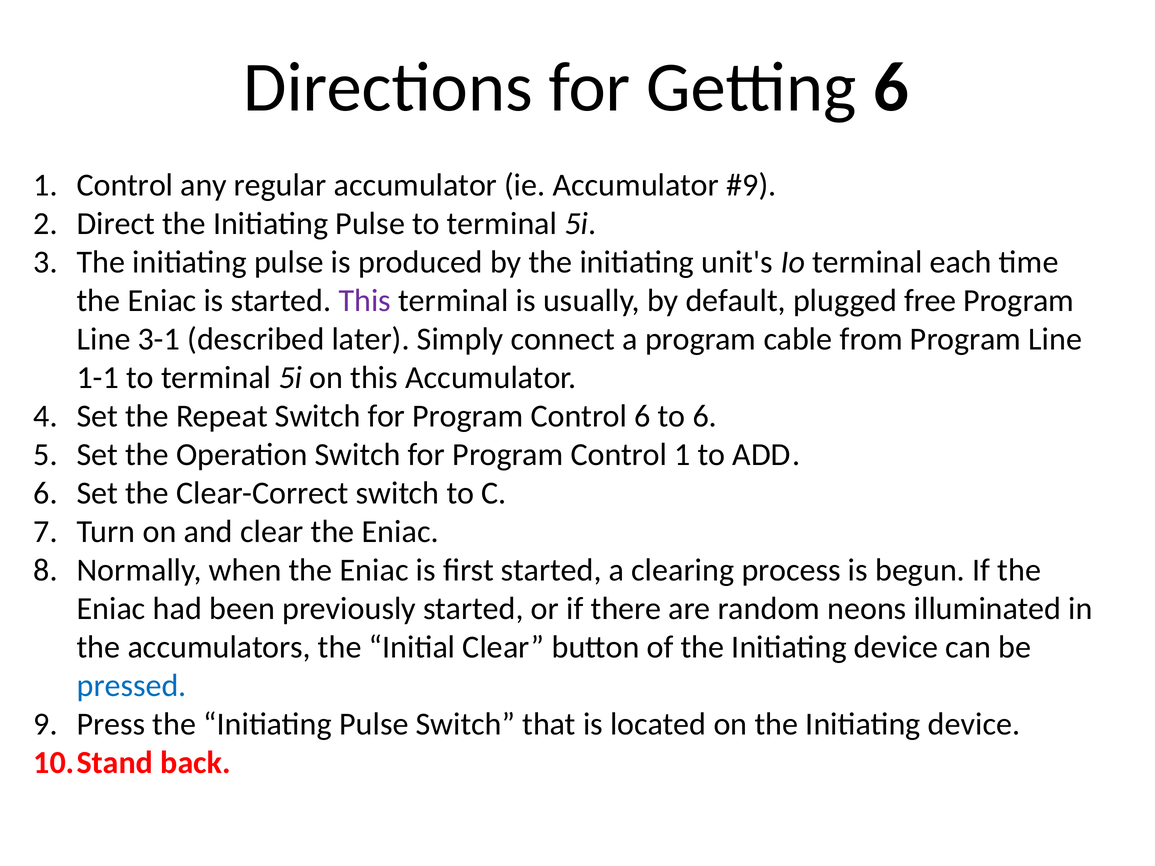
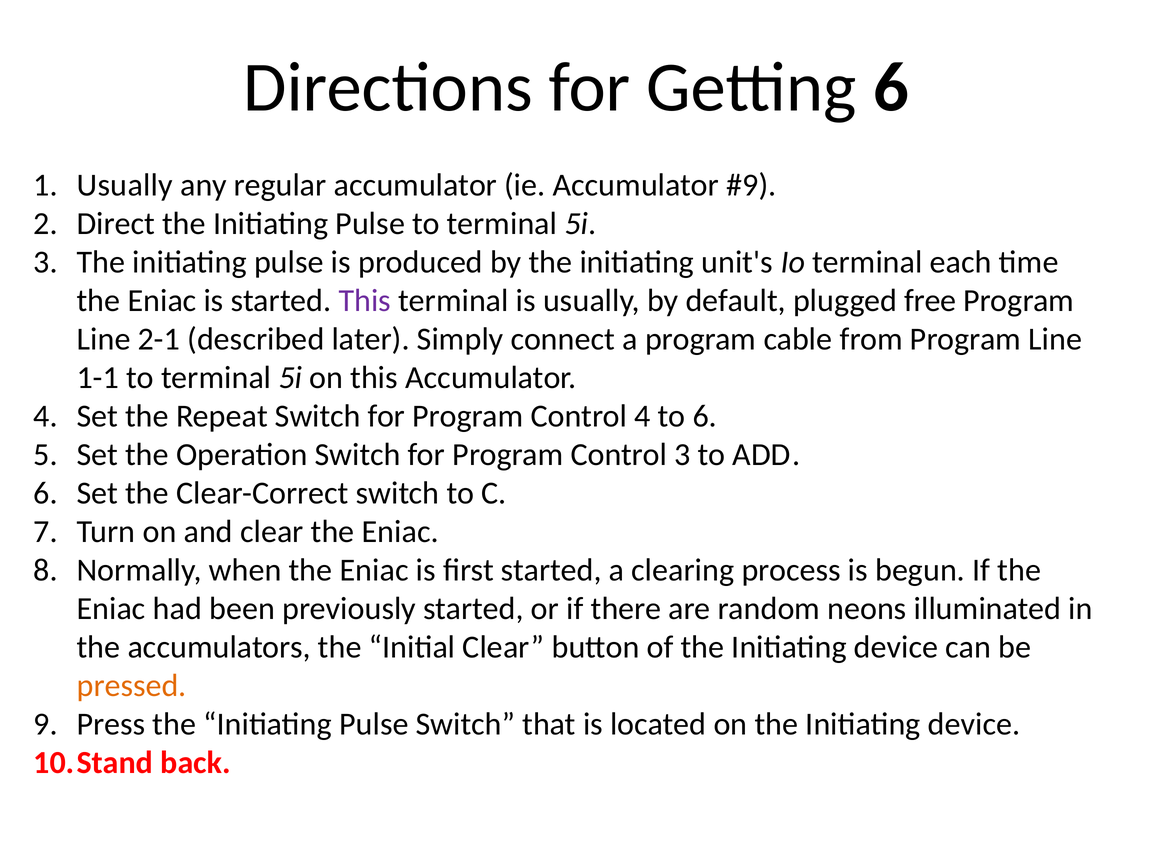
Control at (125, 185): Control -> Usually
3-1: 3-1 -> 2-1
Control 6: 6 -> 4
Control 1: 1 -> 3
pressed colour: blue -> orange
